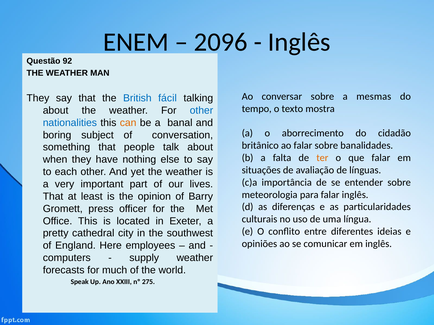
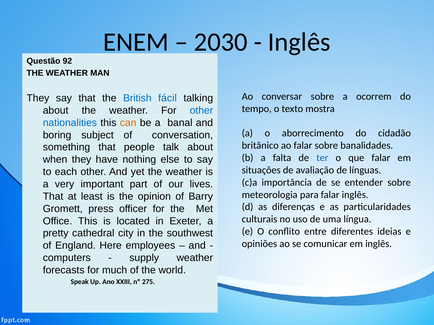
2096: 2096 -> 2030
mesmas: mesmas -> ocorrem
ter colour: orange -> blue
